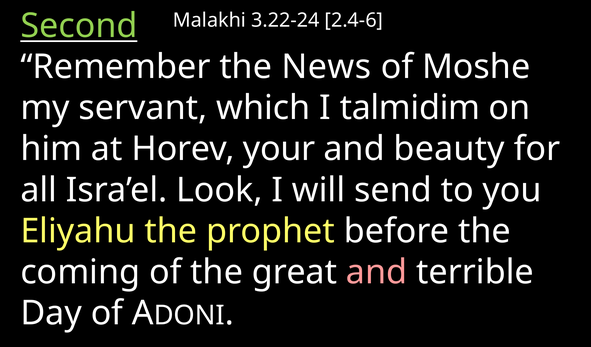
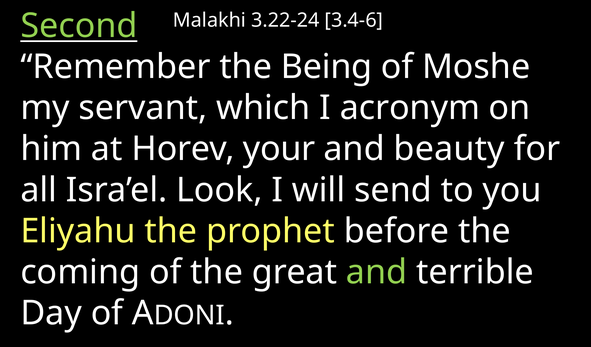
2.4-6: 2.4-6 -> 3.4-6
News: News -> Being
talmidim: talmidim -> acronym
and at (377, 272) colour: pink -> light green
